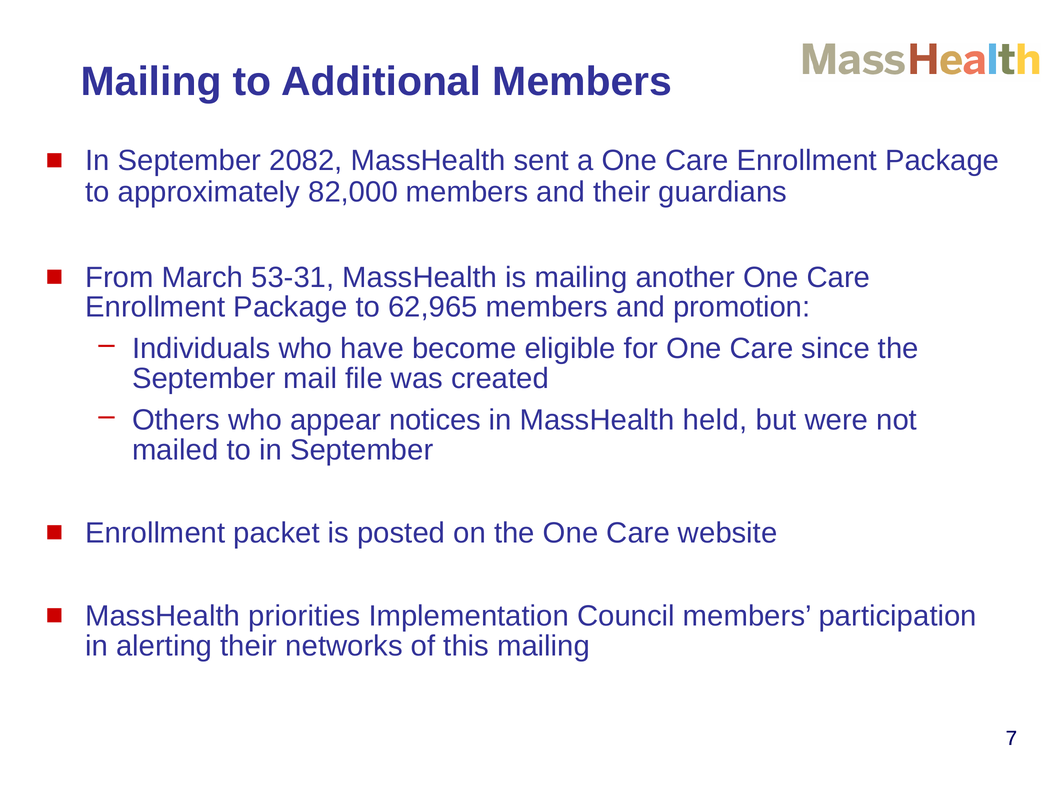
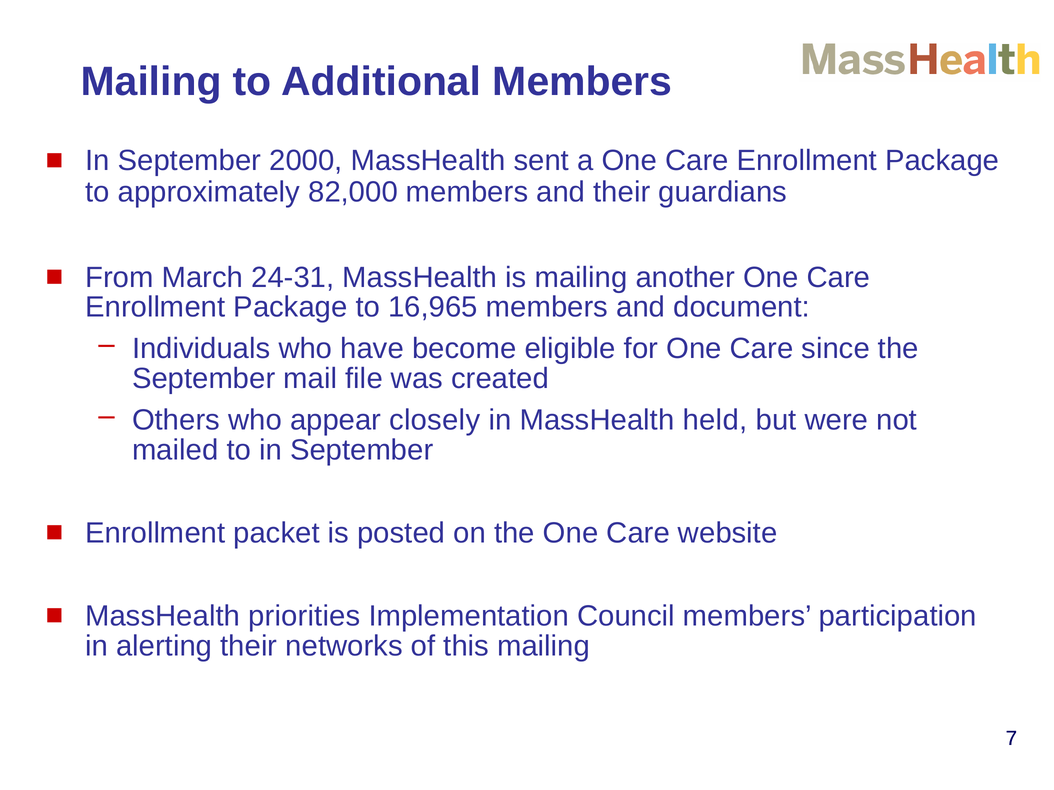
2082: 2082 -> 2000
53-31: 53-31 -> 24-31
62,965: 62,965 -> 16,965
promotion: promotion -> document
notices: notices -> closely
